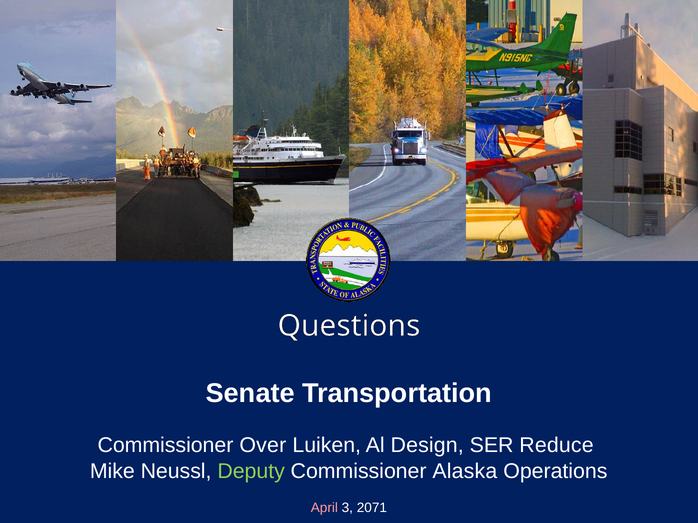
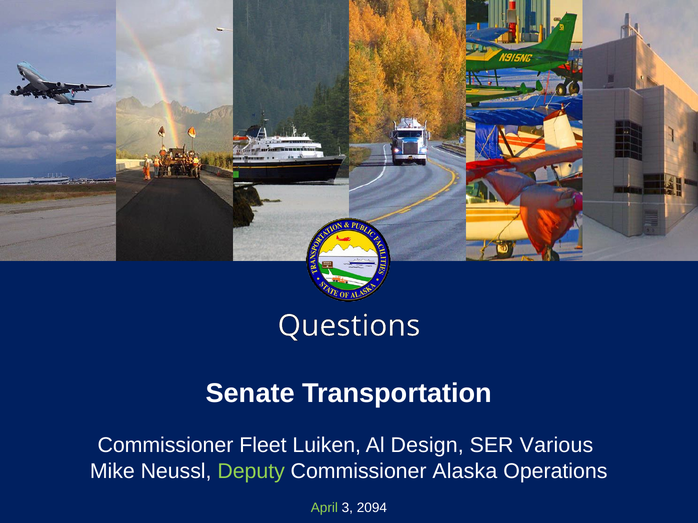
Over: Over -> Fleet
Reduce: Reduce -> Various
April colour: pink -> light green
2071: 2071 -> 2094
